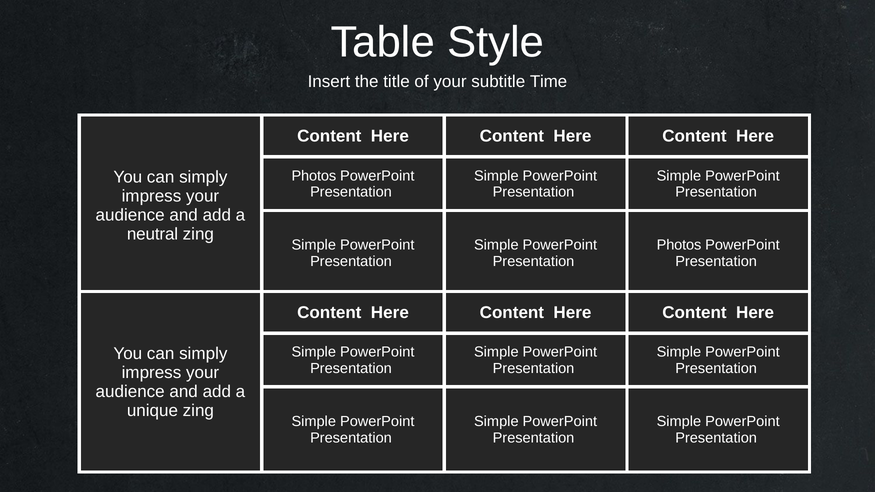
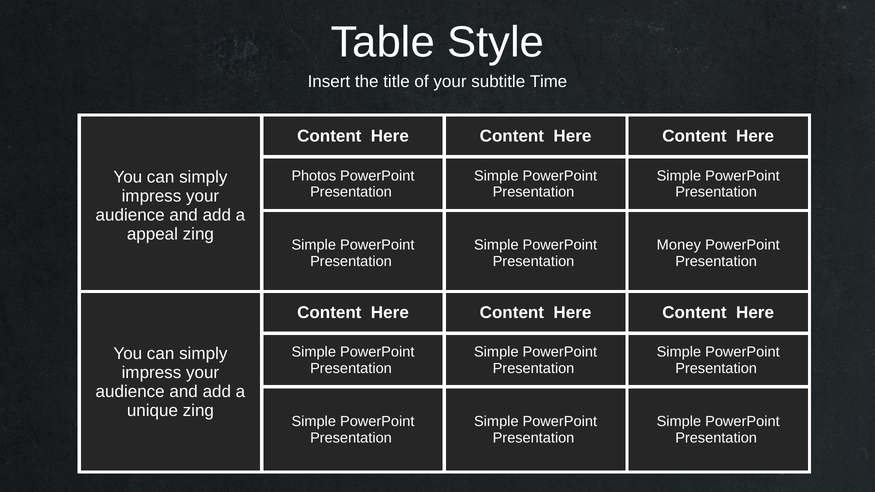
neutral: neutral -> appeal
Photos at (679, 245): Photos -> Money
